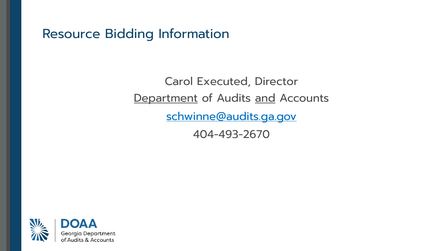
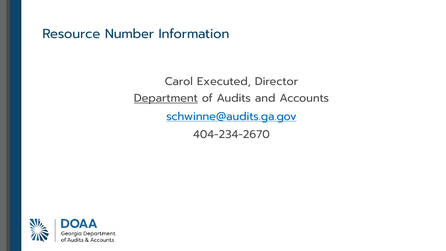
Bidding: Bidding -> Number
and underline: present -> none
404-493-2670: 404-493-2670 -> 404-234-2670
